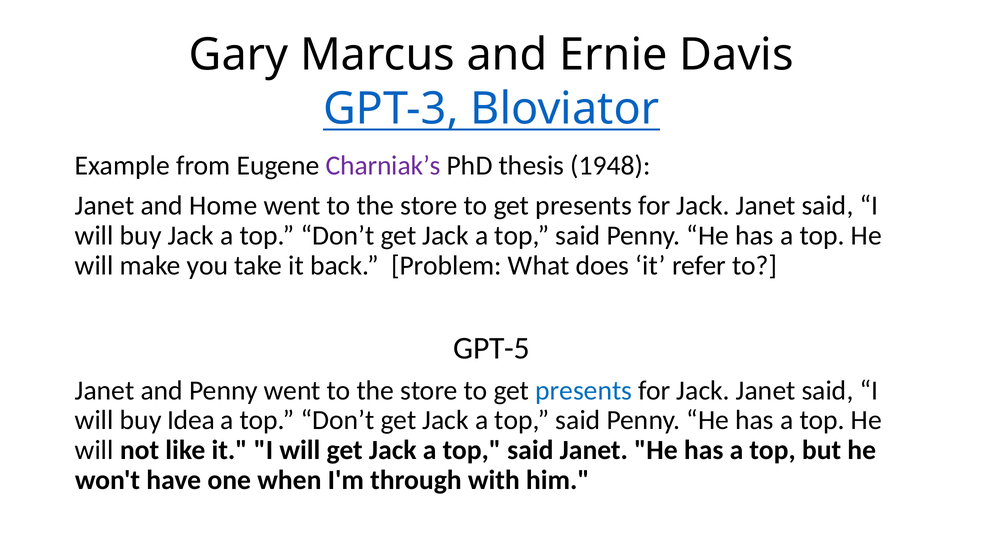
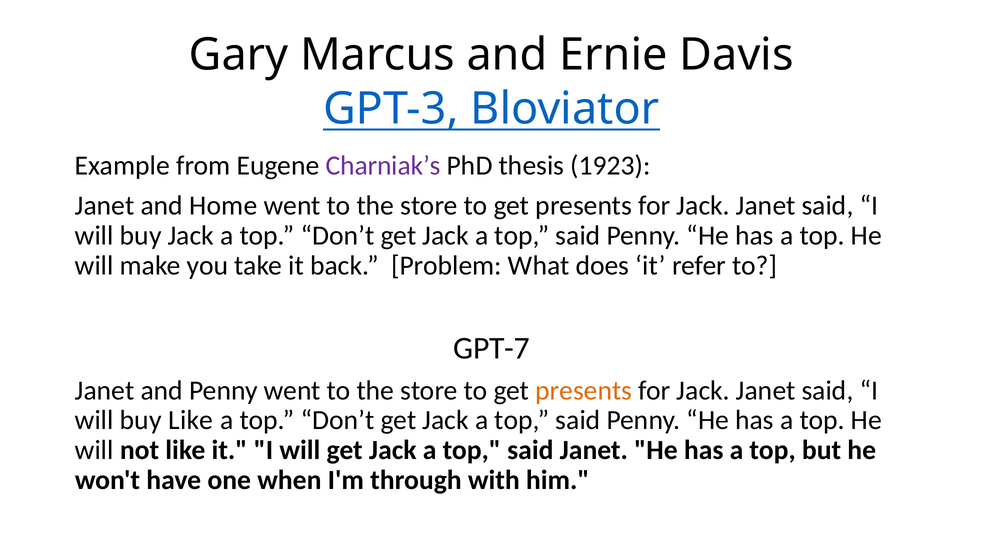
1948: 1948 -> 1923
GPT-5: GPT-5 -> GPT-7
presents at (584, 390) colour: blue -> orange
buy Idea: Idea -> Like
